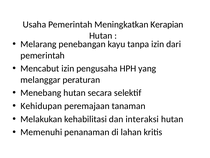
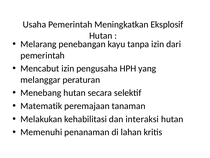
Kerapian: Kerapian -> Eksplosif
Kehidupan: Kehidupan -> Matematik
